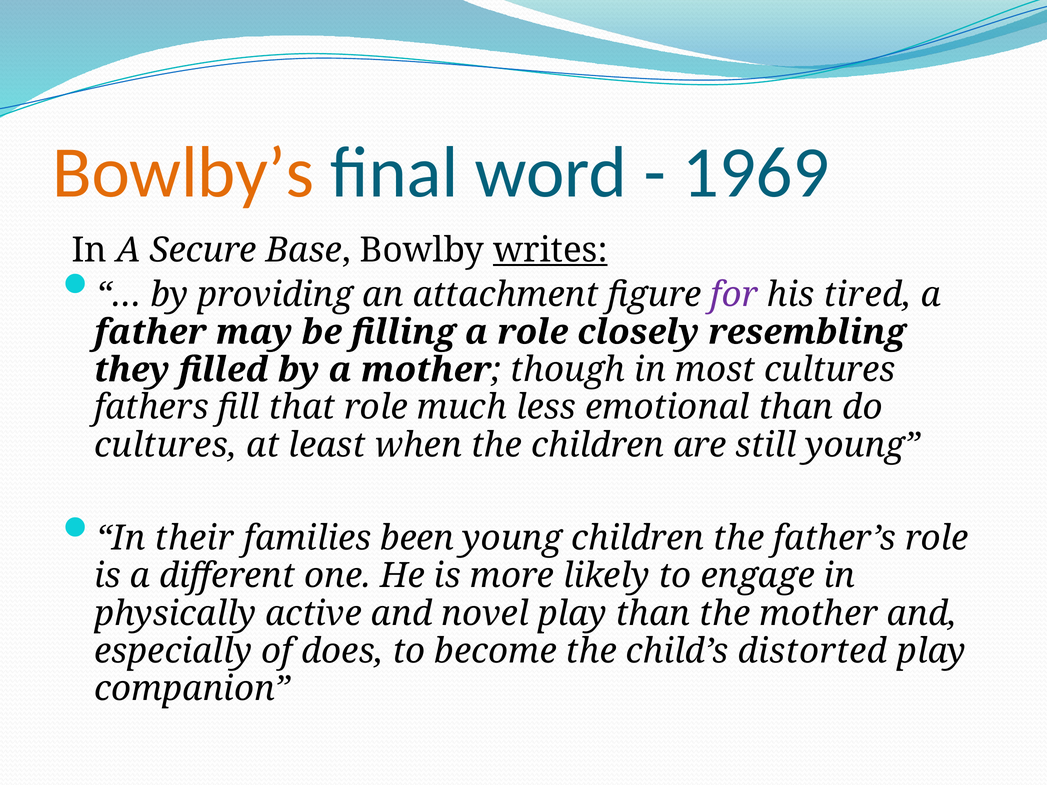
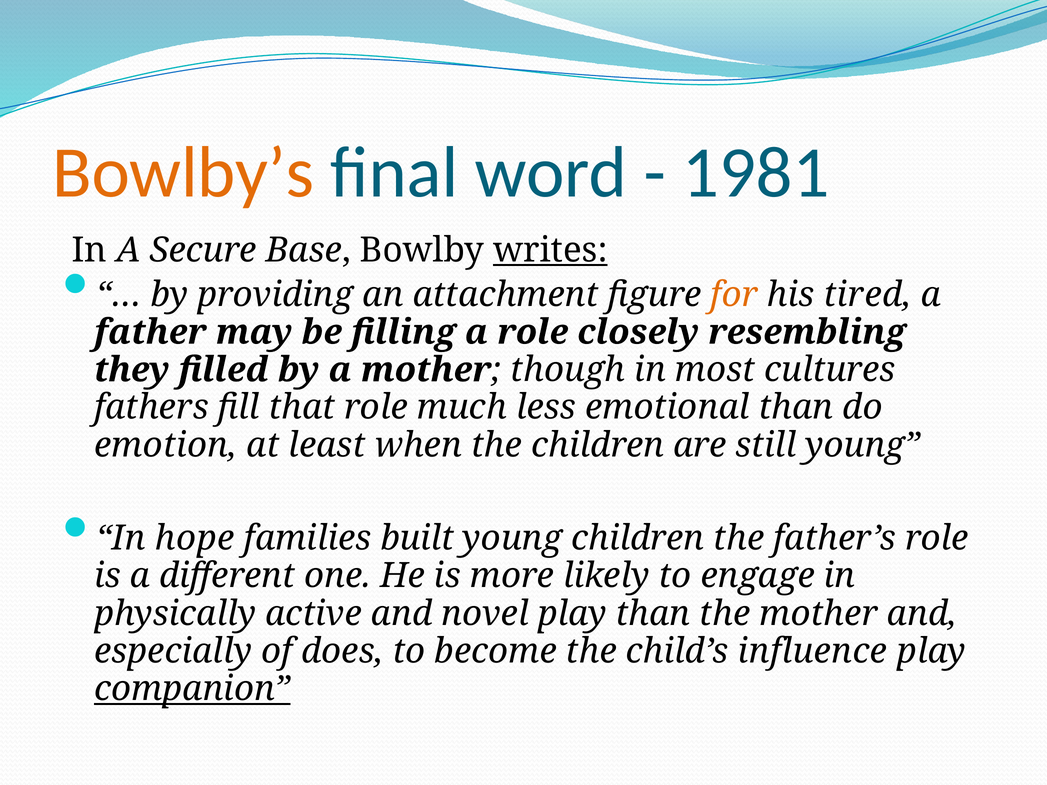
1969: 1969 -> 1981
for colour: purple -> orange
cultures at (166, 445): cultures -> emotion
their: their -> hope
been: been -> built
distorted: distorted -> influence
companion underline: none -> present
